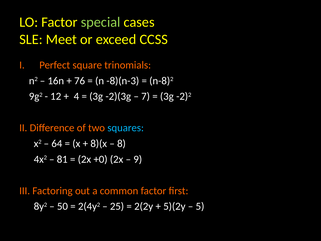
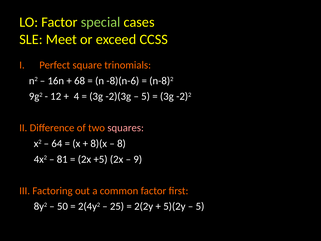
76: 76 -> 68
-8)(n-3: -8)(n-3 -> -8)(n-6
7 at (146, 96): 7 -> 5
squares colour: light blue -> pink
+0: +0 -> +5
